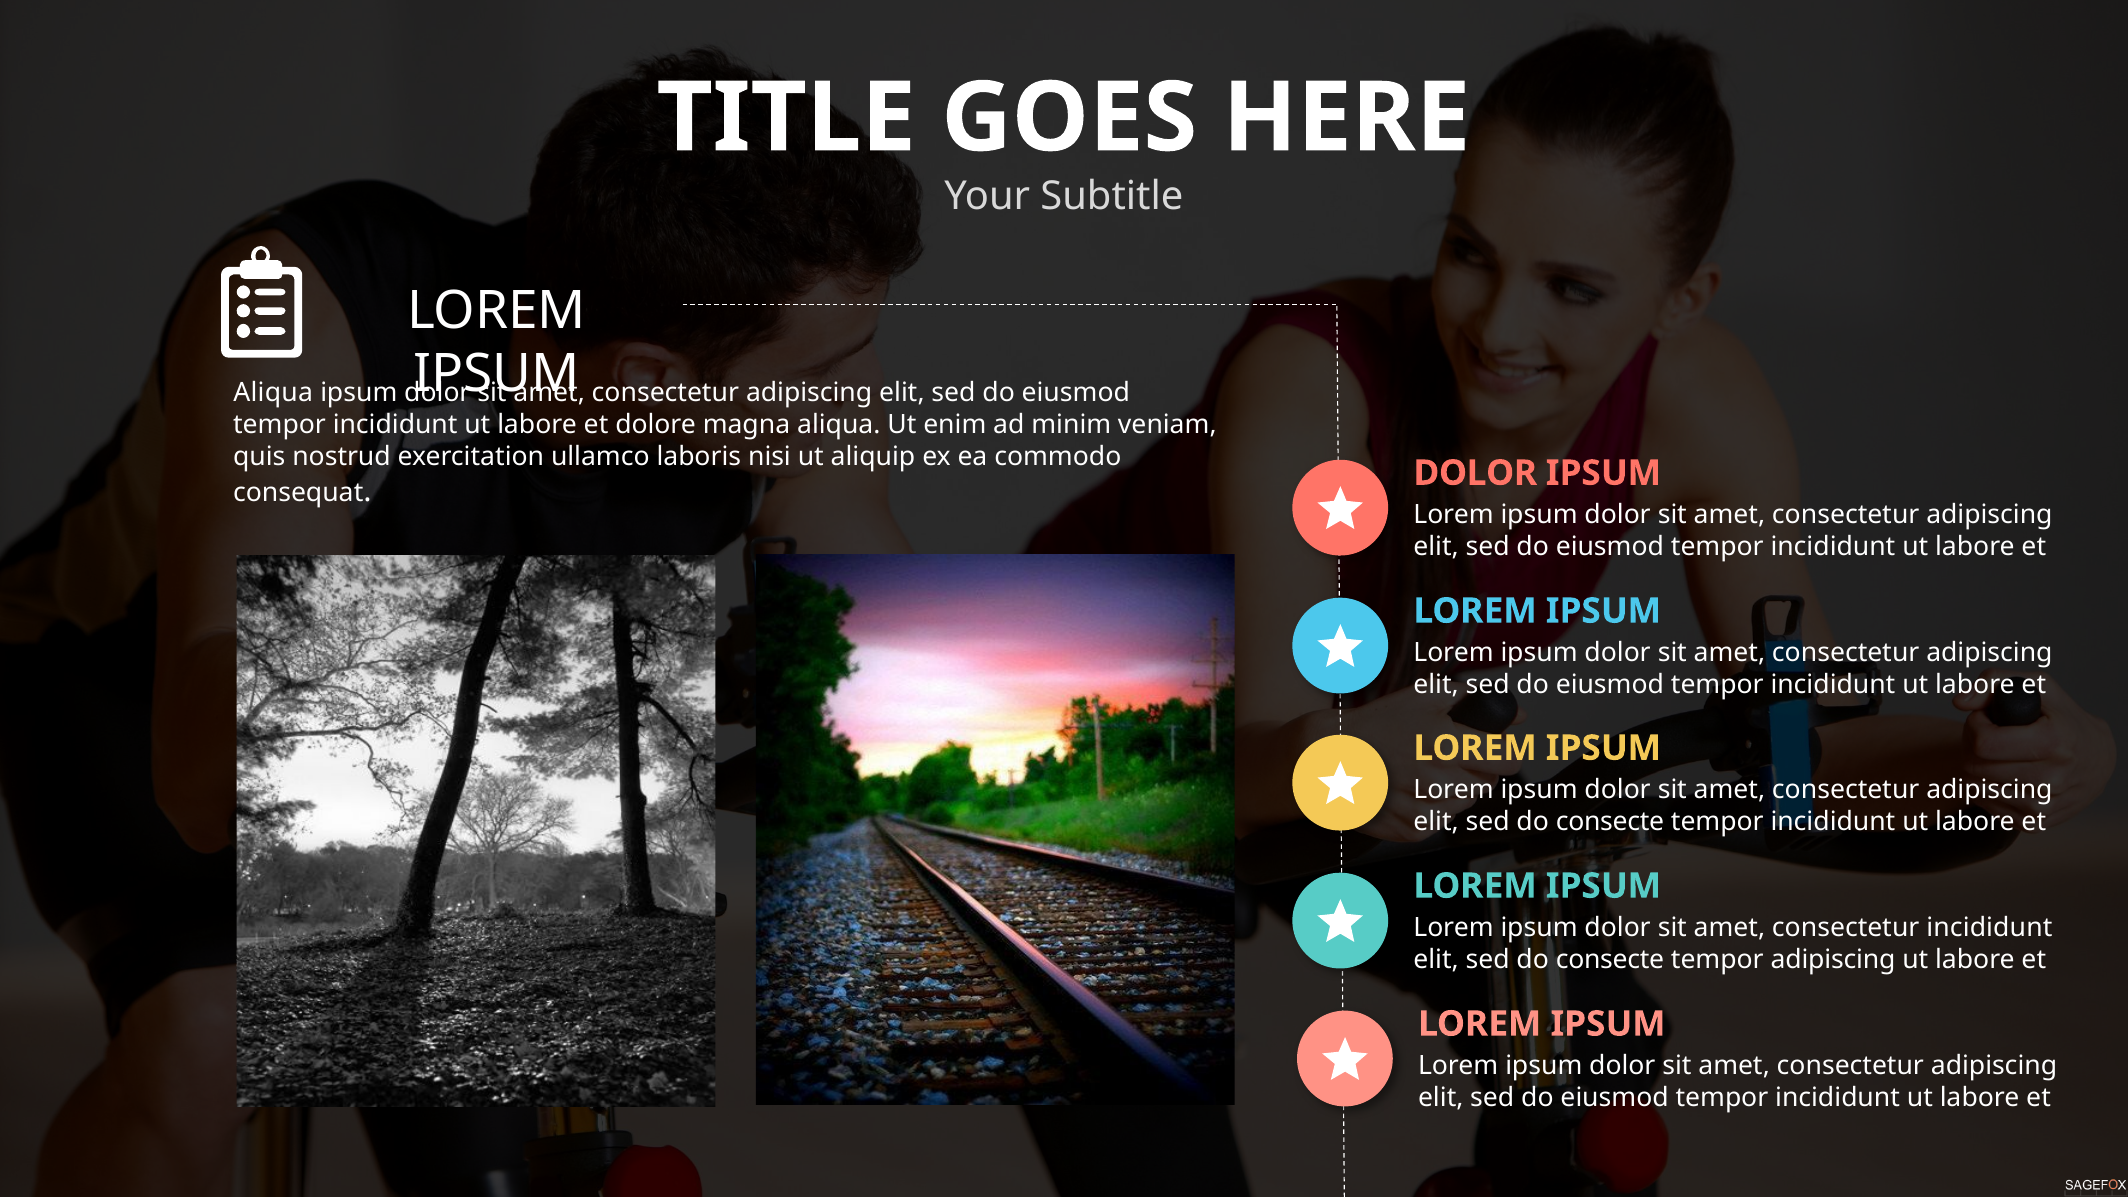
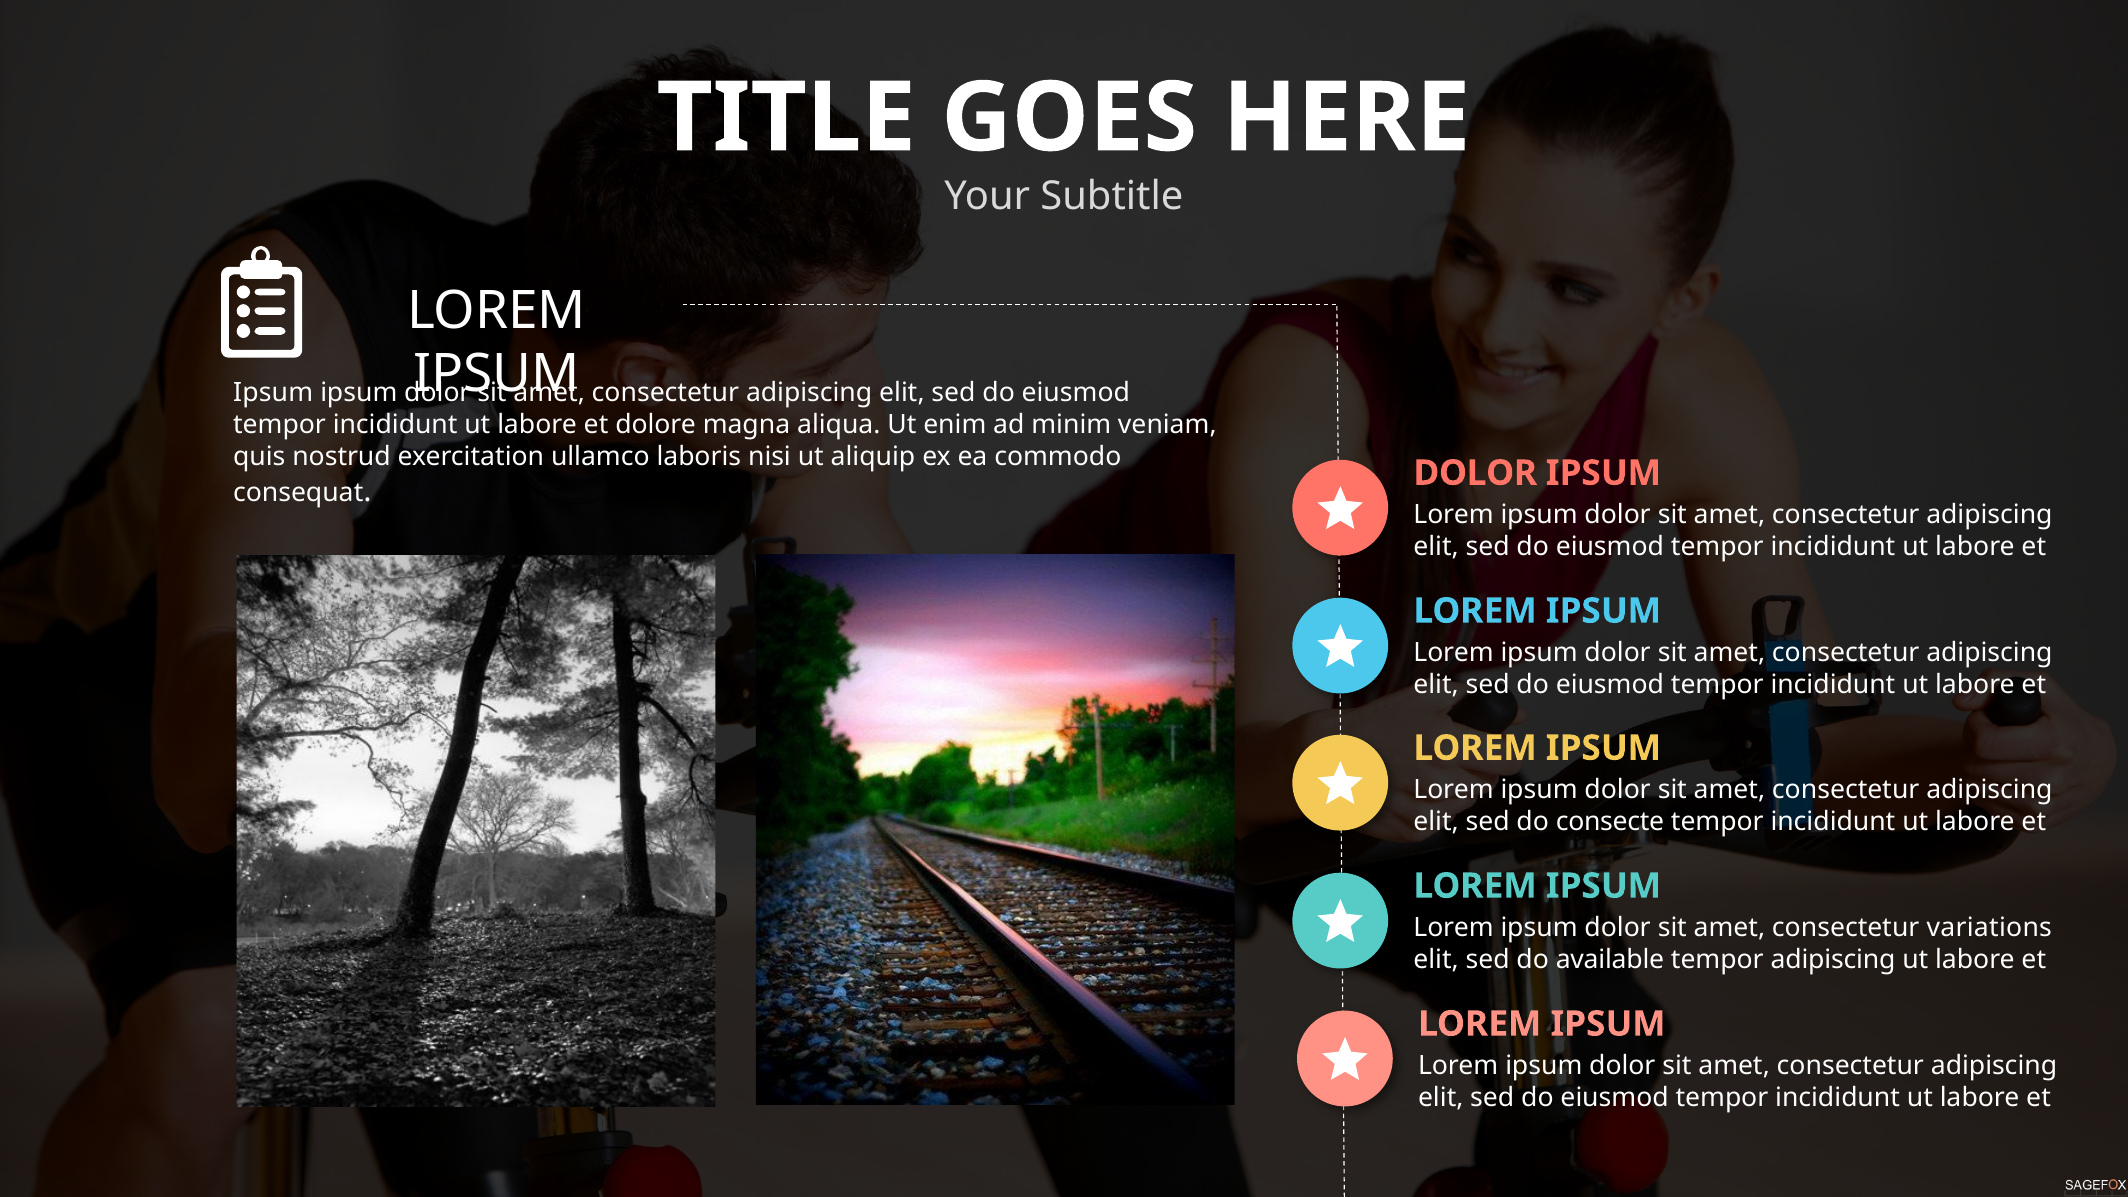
Aliqua at (273, 393): Aliqua -> Ipsum
consectetur incididunt: incididunt -> variations
consecte at (1610, 960): consecte -> available
